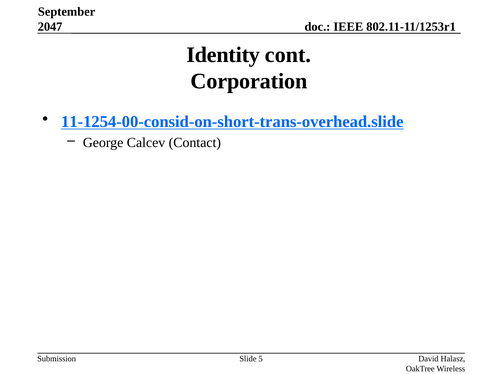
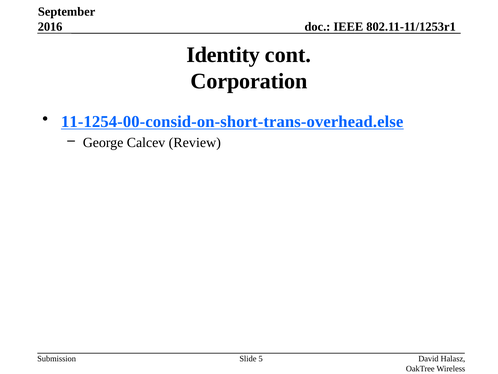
2047: 2047 -> 2016
11-1254-00-consid-on-short-trans-overhead.slide: 11-1254-00-consid-on-short-trans-overhead.slide -> 11-1254-00-consid-on-short-trans-overhead.else
Contact: Contact -> Review
